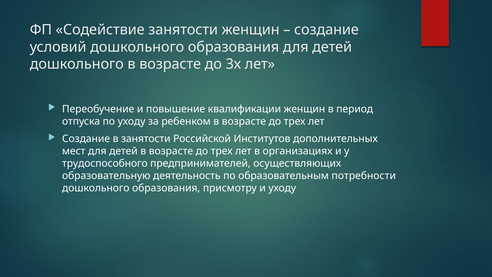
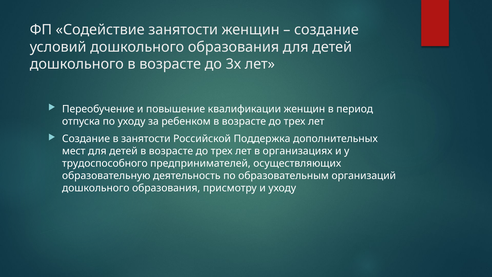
Институтов: Институтов -> Поддержка
потребности: потребности -> организаций
